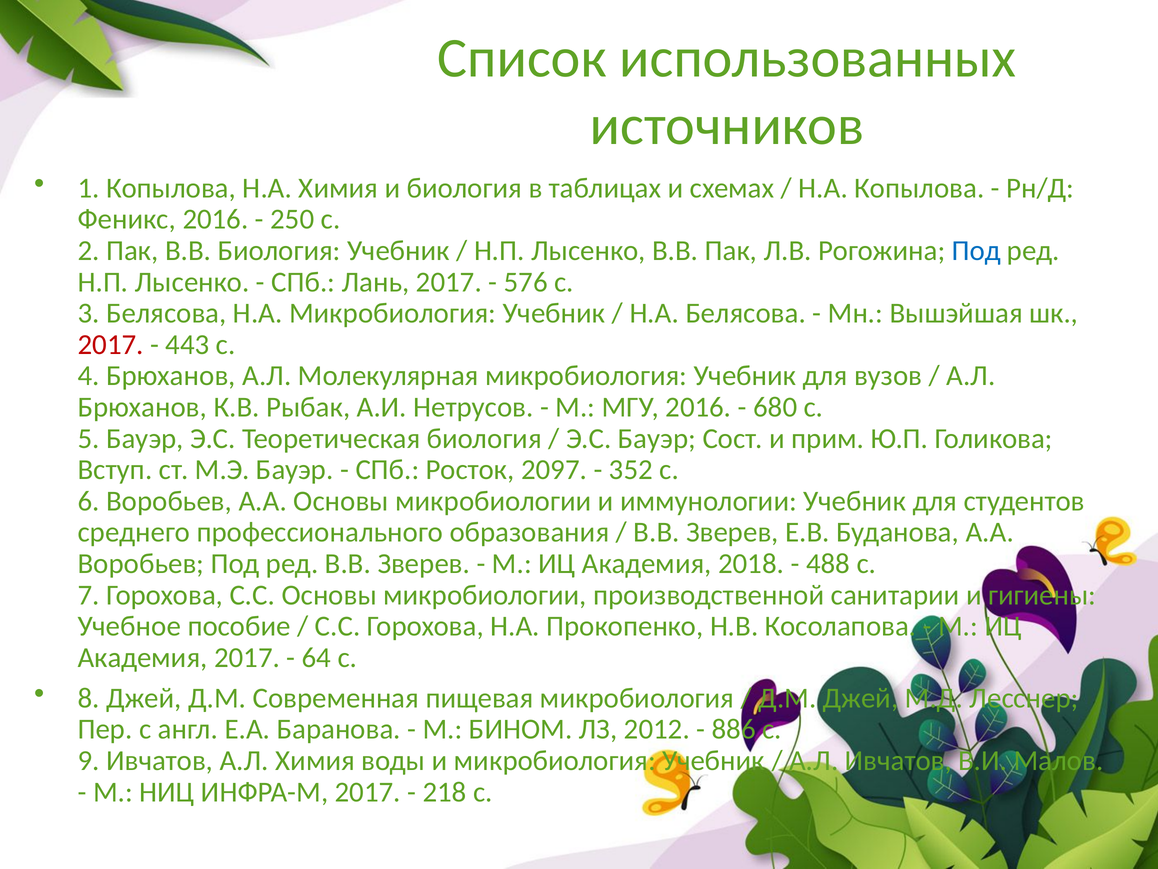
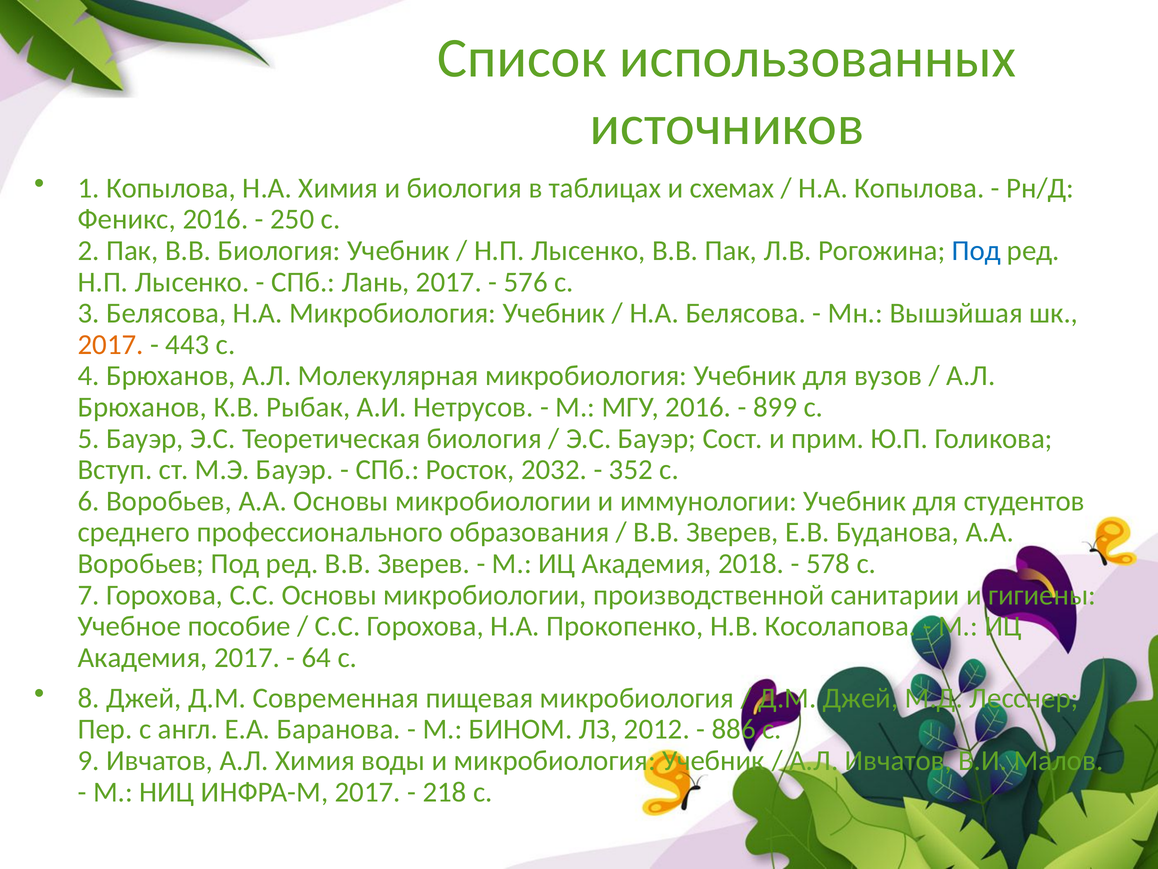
2017 at (111, 344) colour: red -> orange
680: 680 -> 899
2097: 2097 -> 2032
488: 488 -> 578
